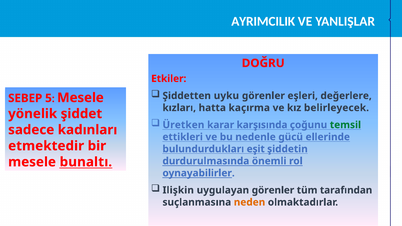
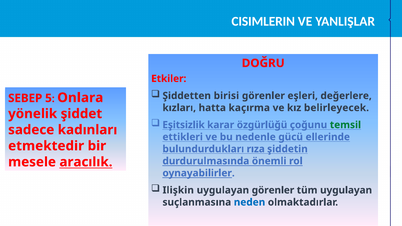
AYRIMCILIK: AYRIMCILIK -> CISIMLERIN
uyku: uyku -> birisi
5 Mesele: Mesele -> Onlara
Üretken: Üretken -> Eşitsizlik
karşısında: karşısında -> özgürlüğü
eşit: eşit -> rıza
bunaltı: bunaltı -> aracılık
tüm tarafından: tarafından -> uygulayan
neden colour: orange -> blue
